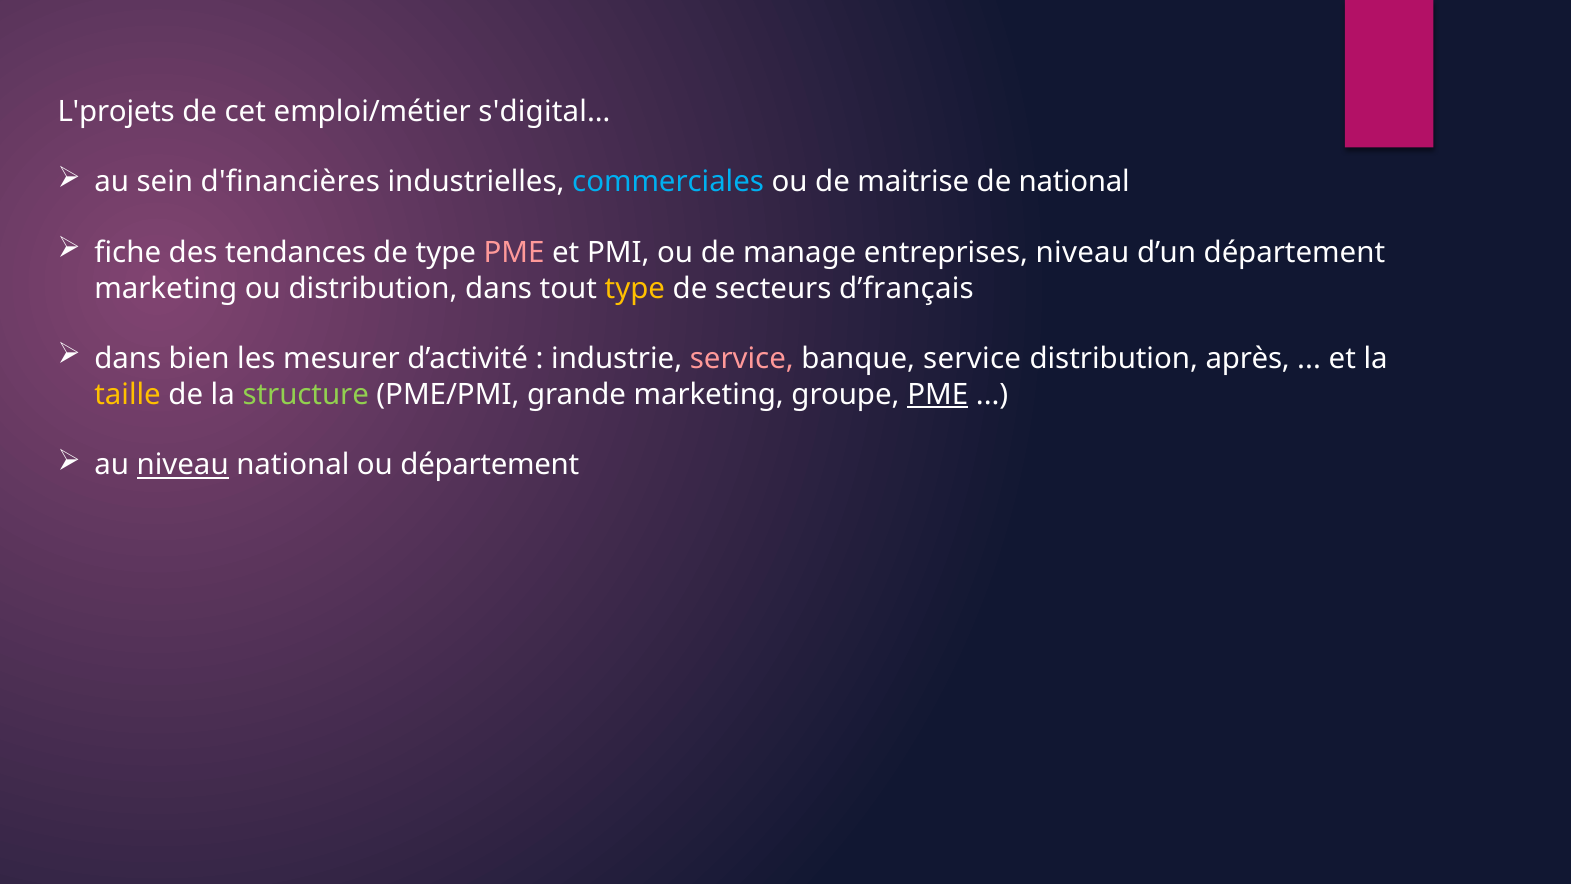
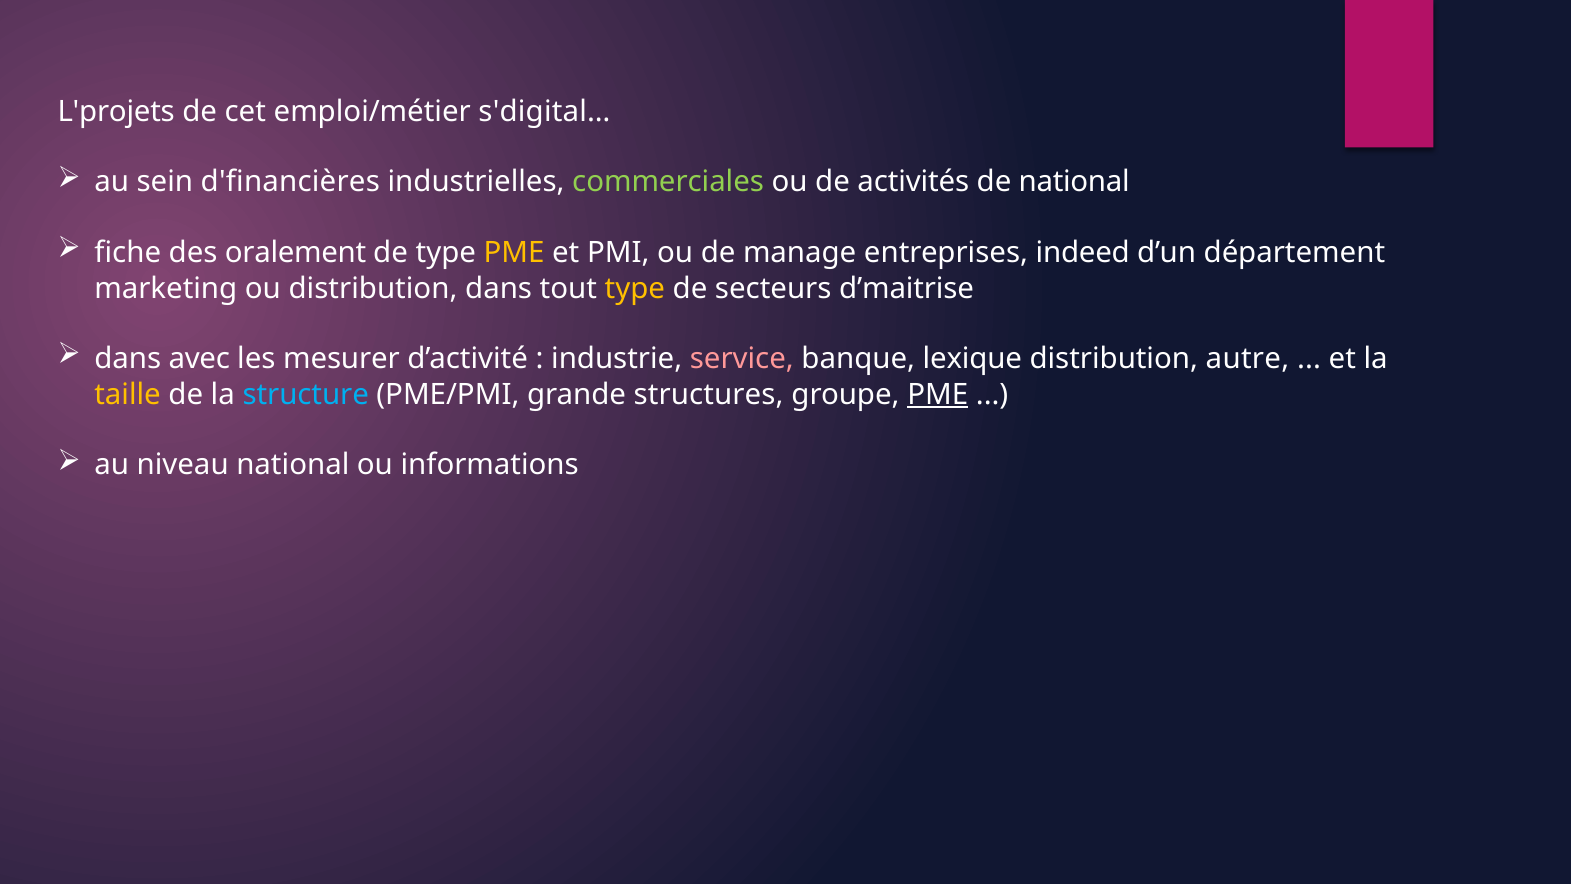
commerciales colour: light blue -> light green
maitrise: maitrise -> activités
tendances: tendances -> oralement
PME at (514, 253) colour: pink -> yellow
entreprises niveau: niveau -> indeed
d’français: d’français -> d’maitrise
bien: bien -> avec
banque service: service -> lexique
après: après -> autre
structure colour: light green -> light blue
grande marketing: marketing -> structures
niveau at (183, 465) underline: present -> none
ou département: département -> informations
